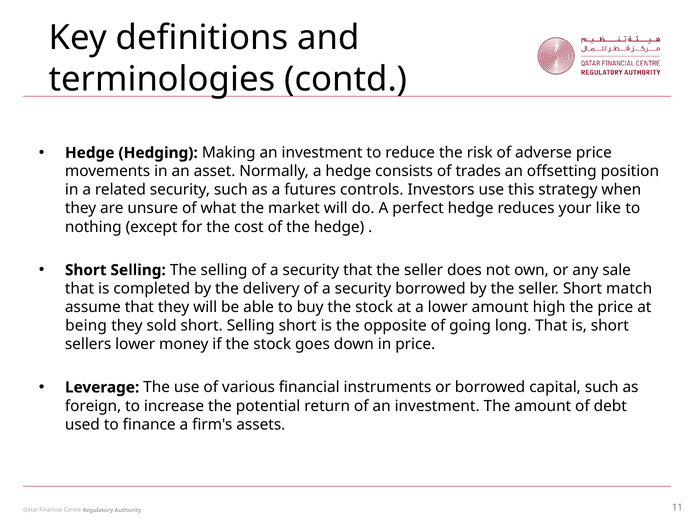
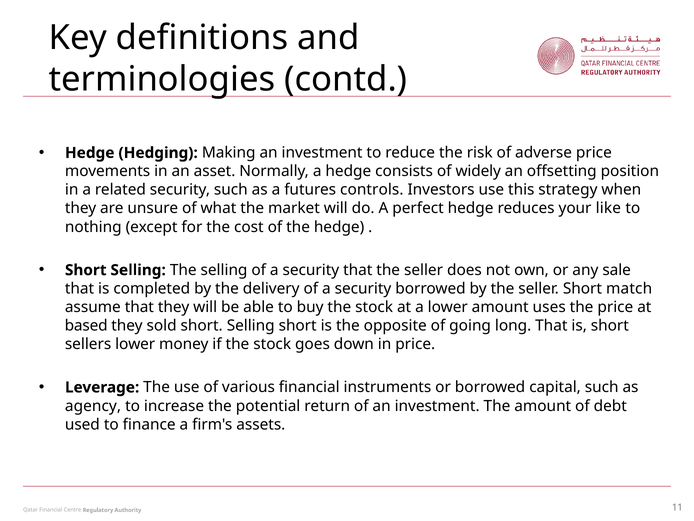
trades: trades -> widely
high: high -> uses
being: being -> based
foreign: foreign -> agency
